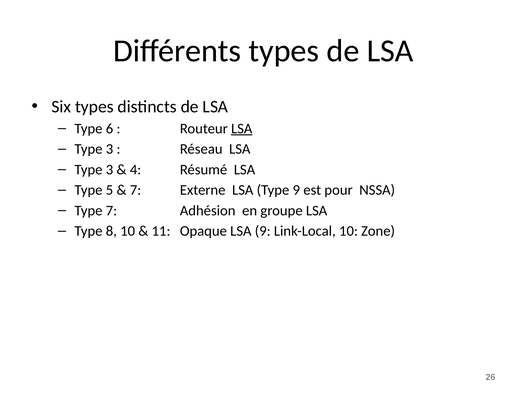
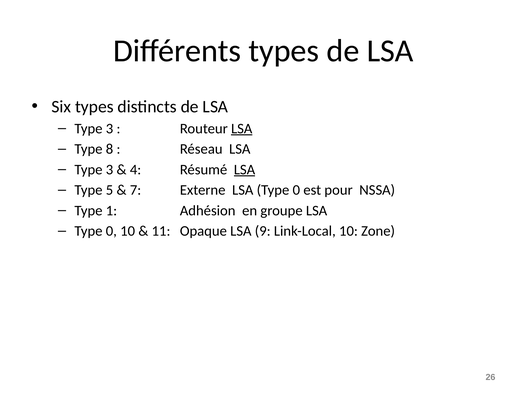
6 at (109, 129): 6 -> 3
3 at (109, 149): 3 -> 8
LSA at (245, 170) underline: none -> present
LSA Type 9: 9 -> 0
Type 7: 7 -> 1
8 at (111, 231): 8 -> 0
